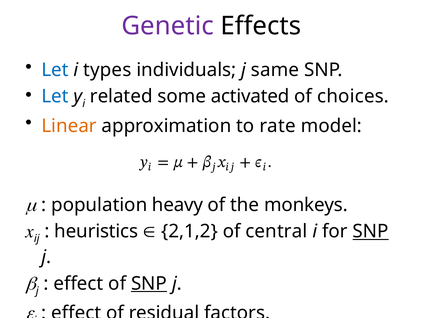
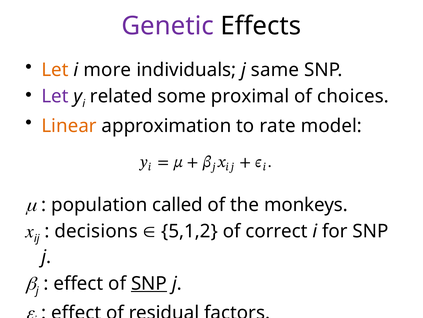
Let at (55, 70) colour: blue -> orange
types: types -> more
Let at (55, 96) colour: blue -> purple
activated: activated -> proximal
heavy: heavy -> called
heuristics: heuristics -> decisions
2,1,2: 2,1,2 -> 5,1,2
central: central -> correct
SNP at (371, 231) underline: present -> none
